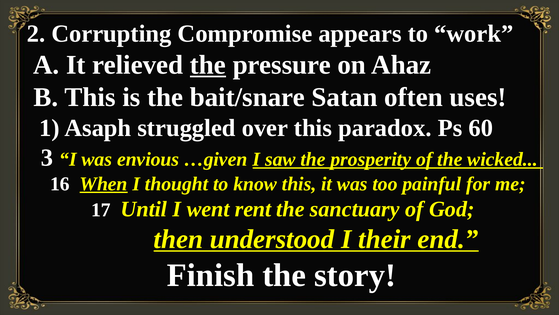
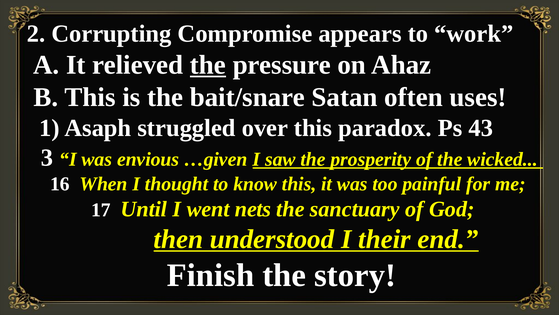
60: 60 -> 43
When underline: present -> none
rent: rent -> nets
